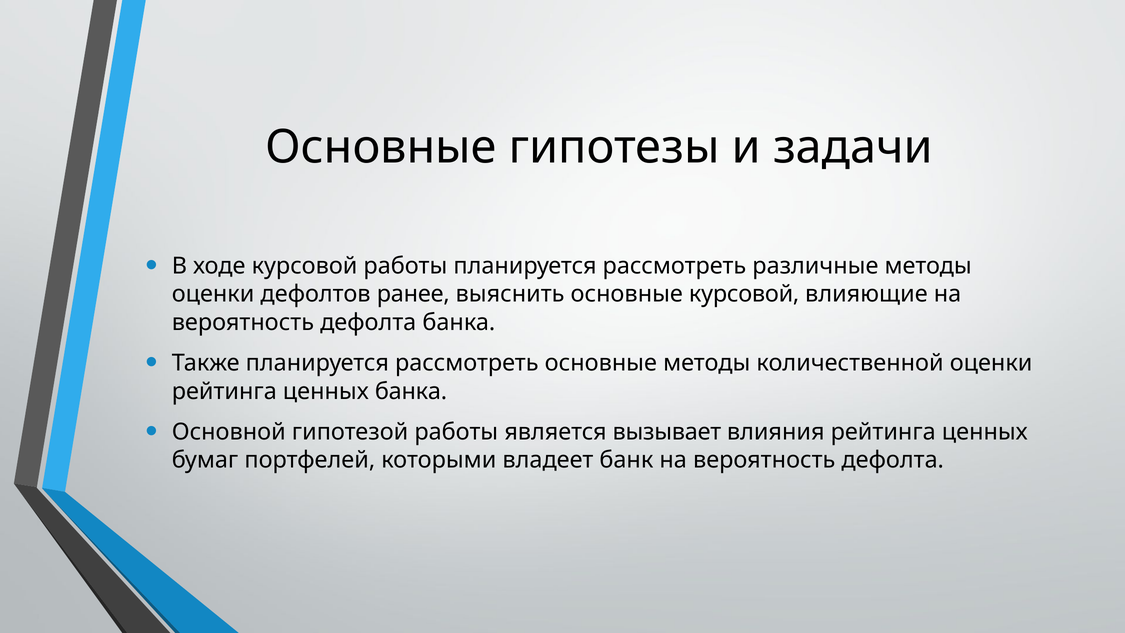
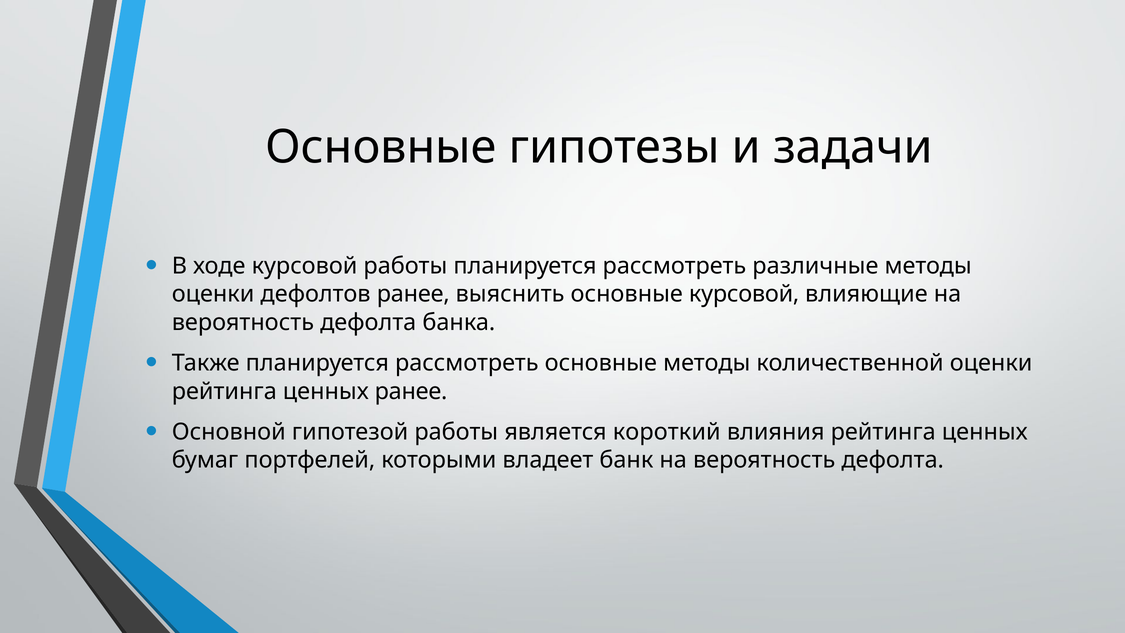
ценных банка: банка -> ранее
вызывает: вызывает -> короткий
